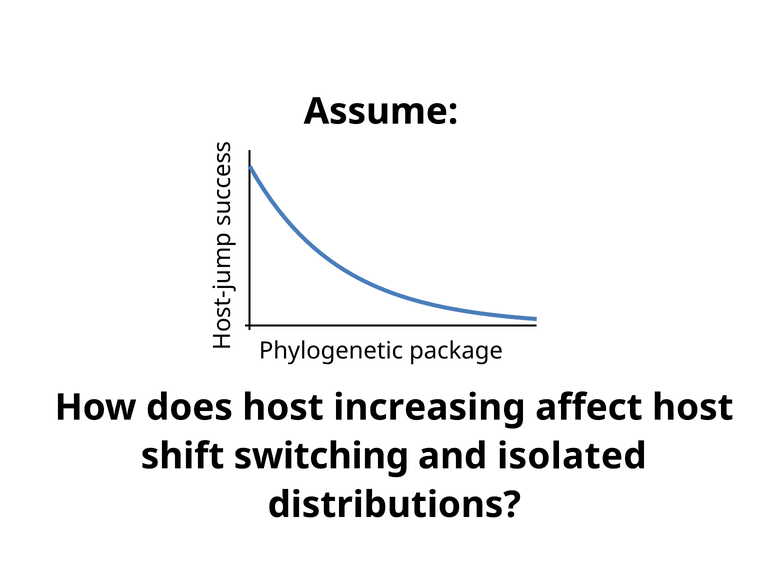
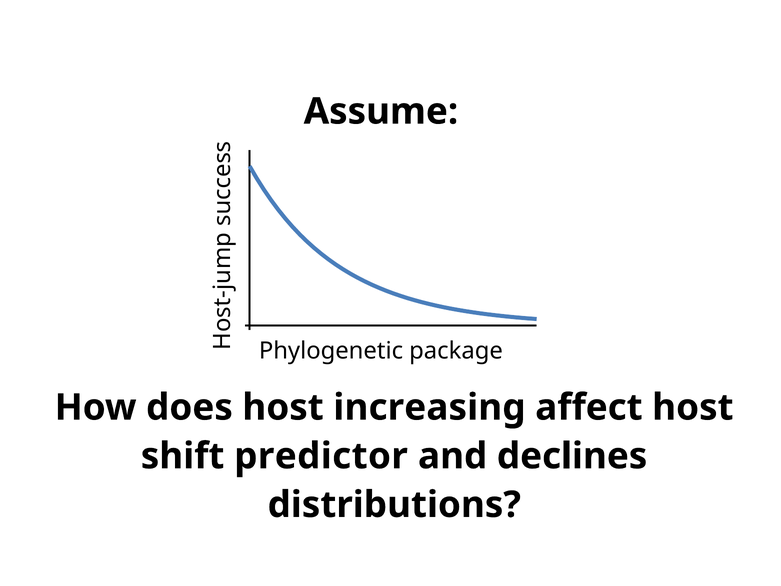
switching: switching -> predictor
isolated: isolated -> declines
